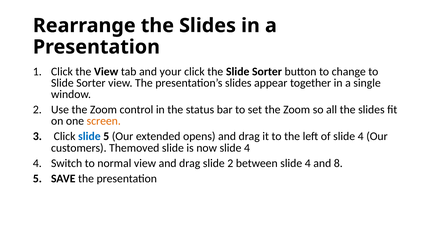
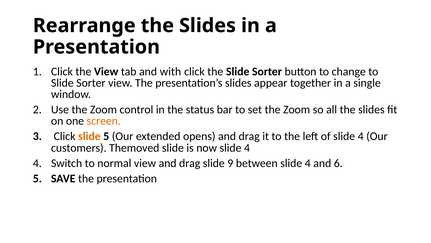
your: your -> with
slide at (89, 136) colour: blue -> orange
slide 2: 2 -> 9
8: 8 -> 6
